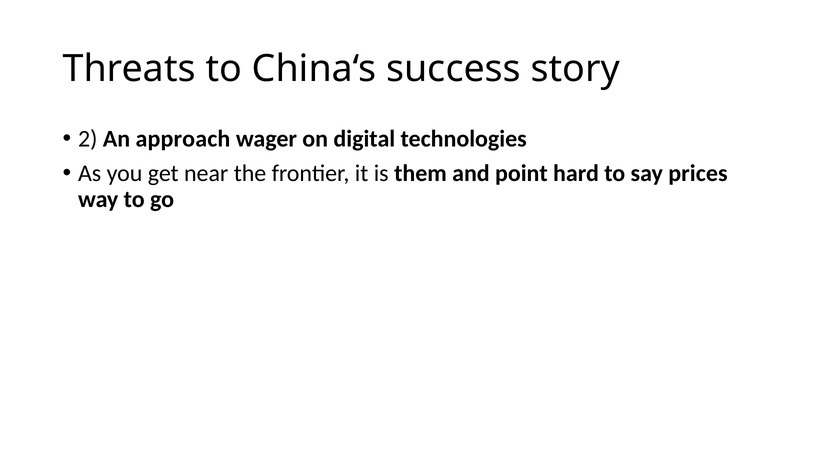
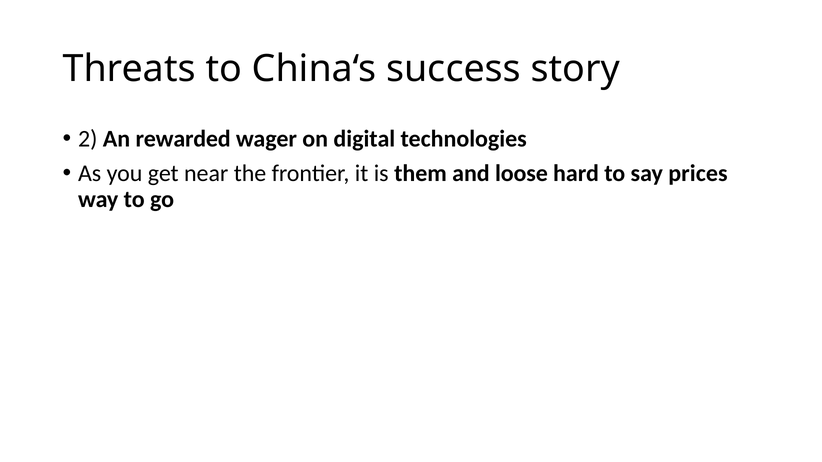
approach: approach -> rewarded
point: point -> loose
